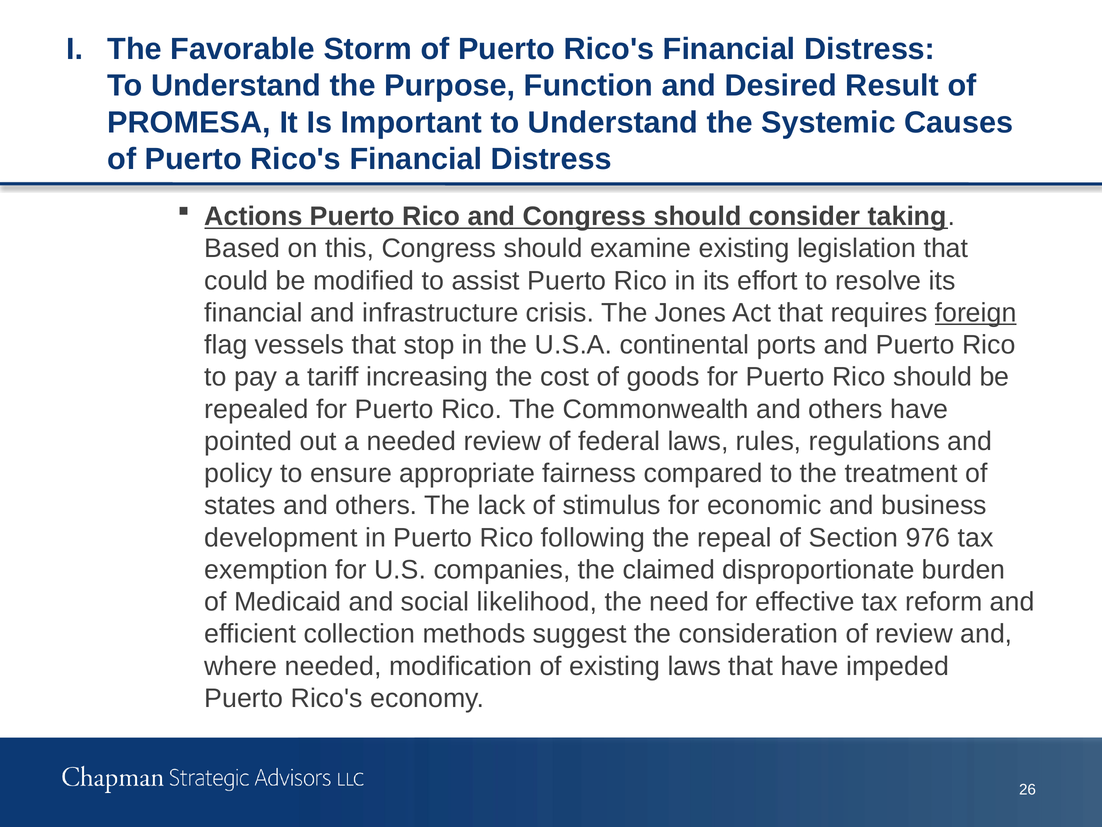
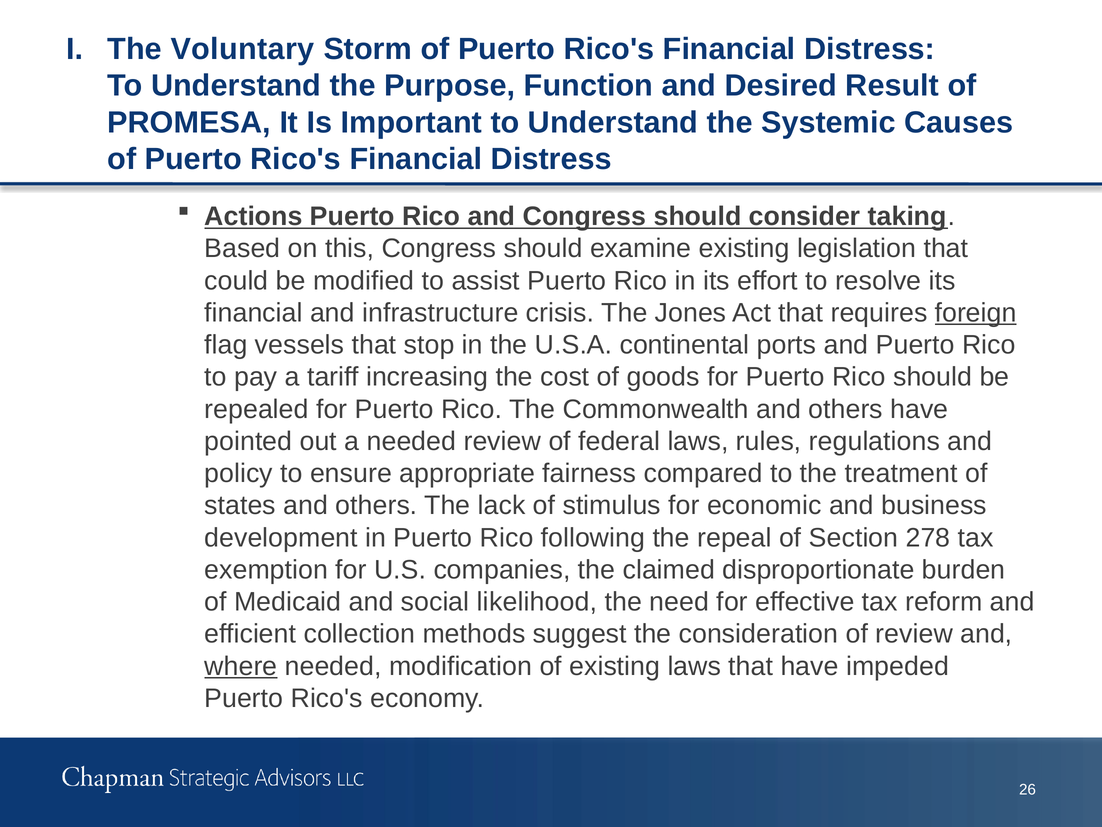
Favorable: Favorable -> Voluntary
976: 976 -> 278
where underline: none -> present
